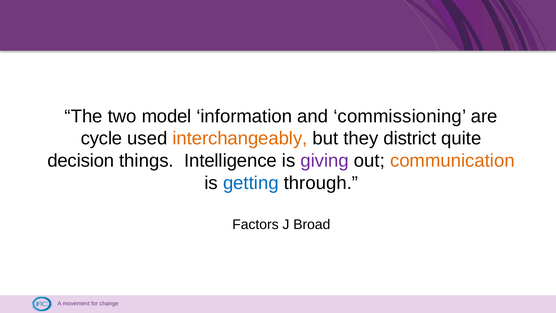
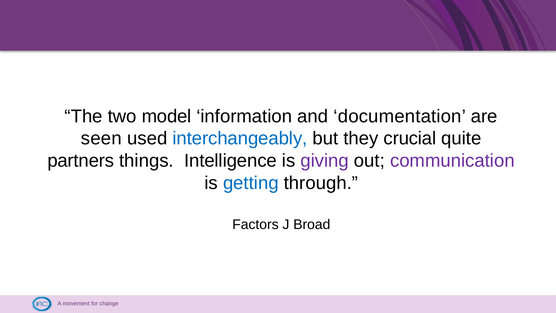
commissioning: commissioning -> documentation
cycle: cycle -> seen
interchangeably colour: orange -> blue
district: district -> crucial
decision: decision -> partners
communication colour: orange -> purple
